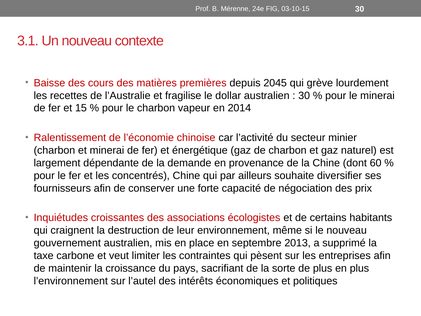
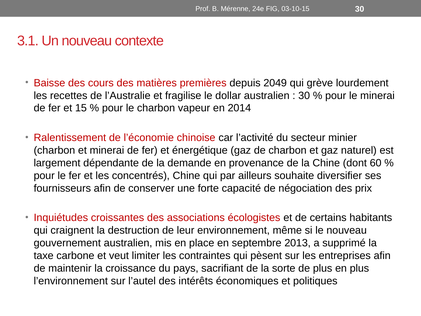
2045: 2045 -> 2049
